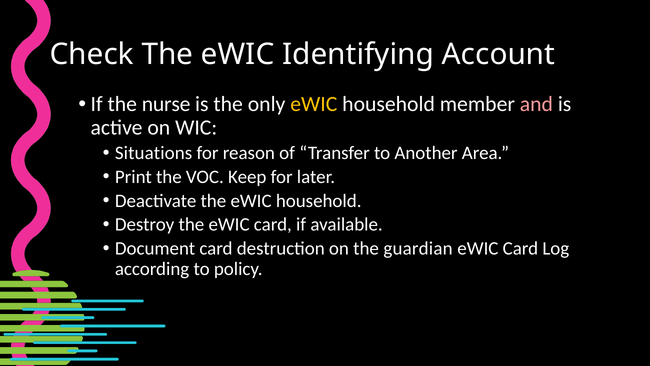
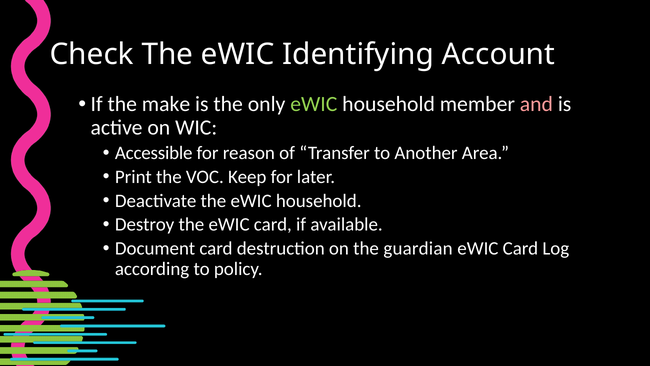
nurse: nurse -> make
eWIC at (314, 104) colour: yellow -> light green
Situations: Situations -> Accessible
